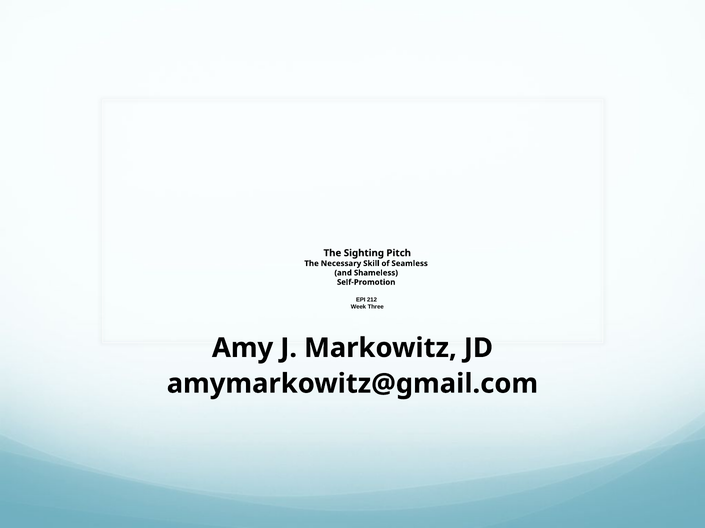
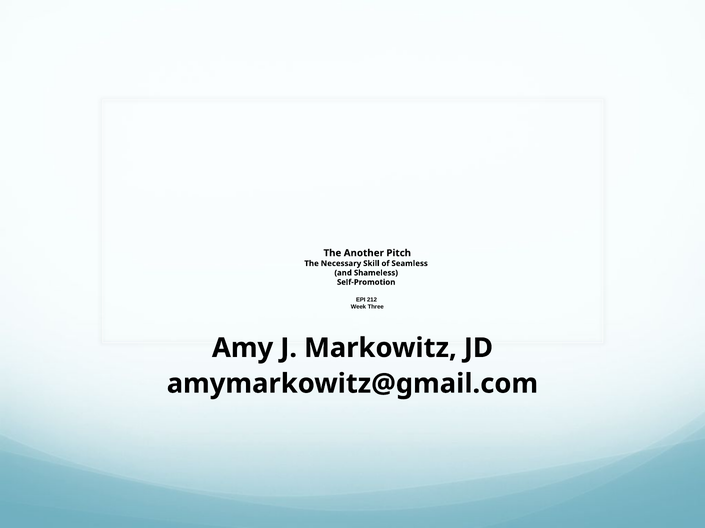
Sighting: Sighting -> Another
